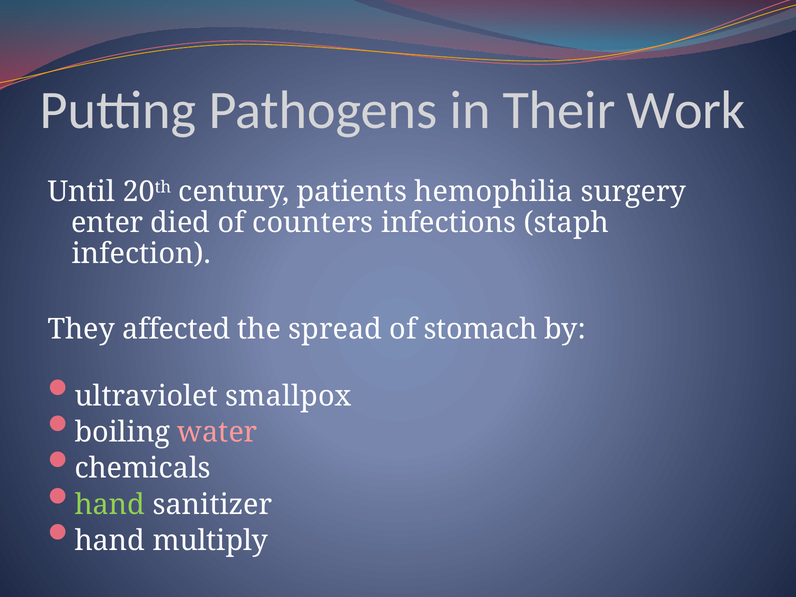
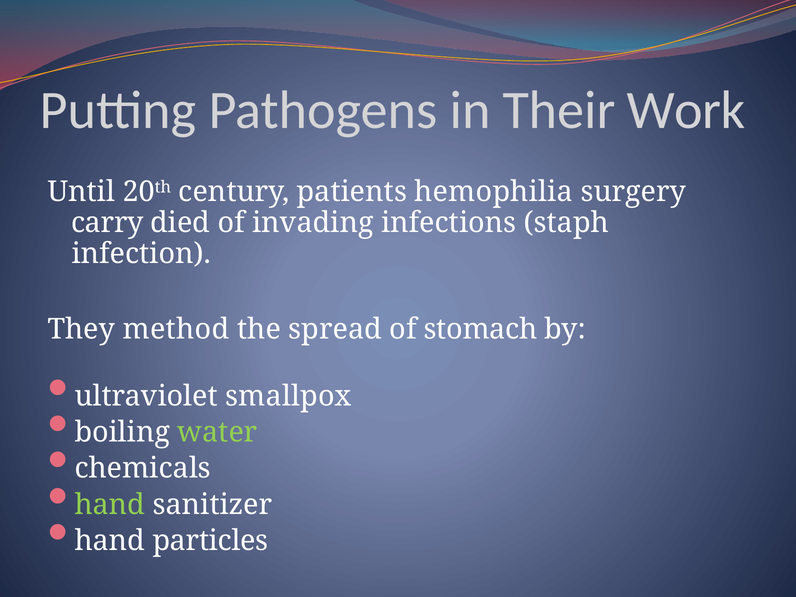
enter: enter -> carry
counters: counters -> invading
affected: affected -> method
water colour: pink -> light green
multiply: multiply -> particles
